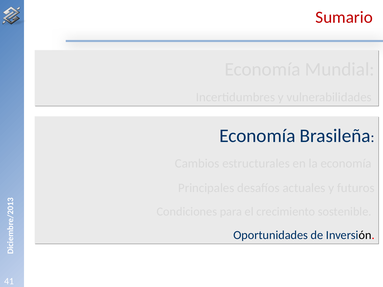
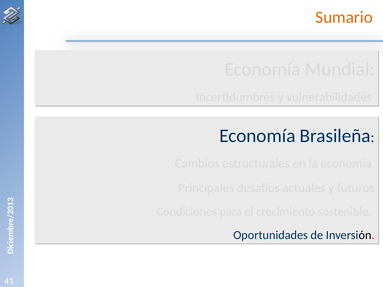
Sumario colour: red -> orange
